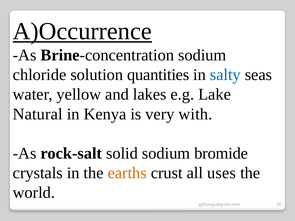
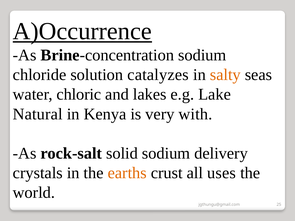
quantities: quantities -> catalyzes
salty colour: blue -> orange
yellow: yellow -> chloric
bromide: bromide -> delivery
